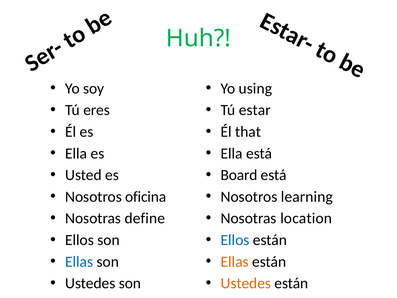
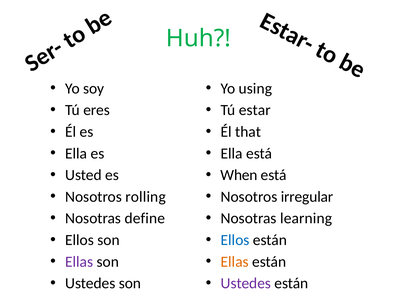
Board: Board -> When
oficina: oficina -> rolling
learning: learning -> irregular
location: location -> learning
Ellas at (79, 261) colour: blue -> purple
Ustedes at (246, 283) colour: orange -> purple
